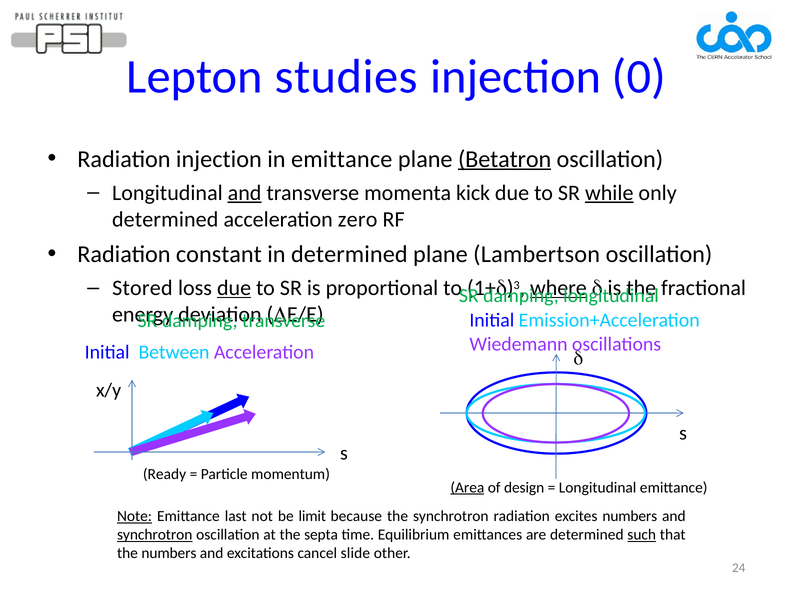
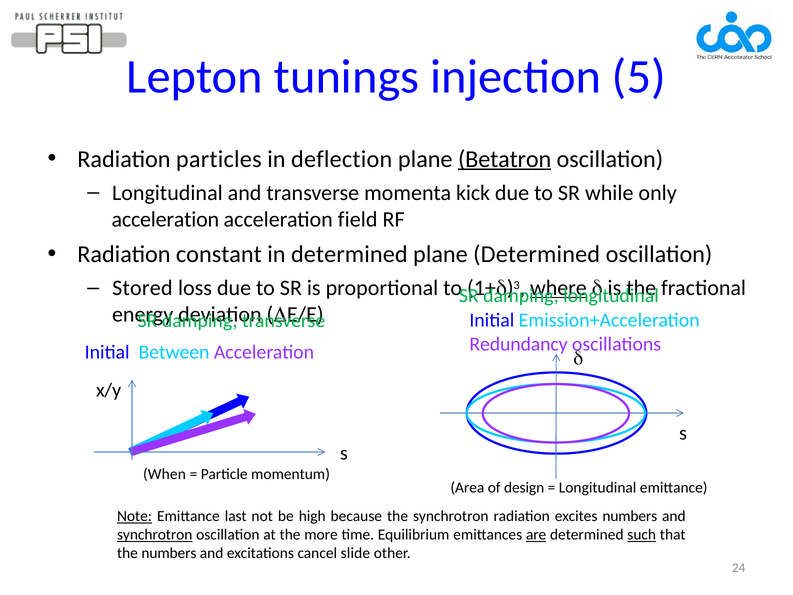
studies: studies -> tunings
0: 0 -> 5
Radiation injection: injection -> particles
in emittance: emittance -> deflection
and at (245, 193) underline: present -> none
while underline: present -> none
determined at (165, 219): determined -> acceleration
zero: zero -> field
plane Lambertson: Lambertson -> Determined
due at (234, 288) underline: present -> none
Wiedemann: Wiedemann -> Redundancy
Ready: Ready -> When
Area underline: present -> none
limit: limit -> high
septa: septa -> more
are underline: none -> present
